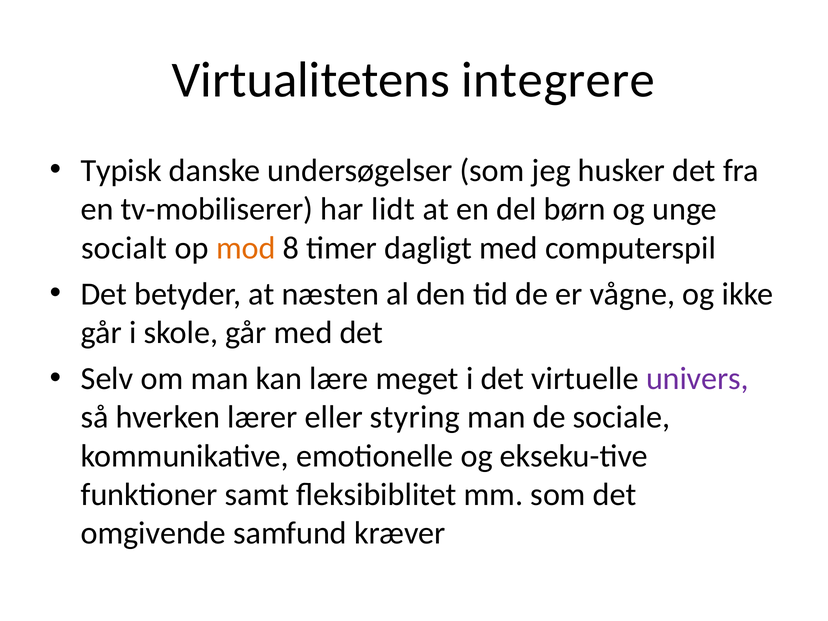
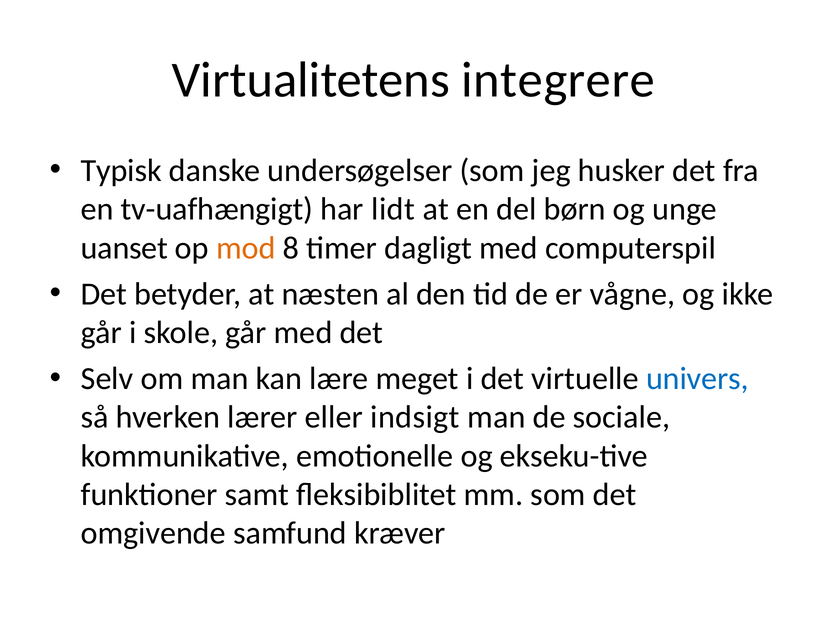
tv-mobiliserer: tv-mobiliserer -> tv-uafhængigt
socialt: socialt -> uanset
univers colour: purple -> blue
styring: styring -> indsigt
